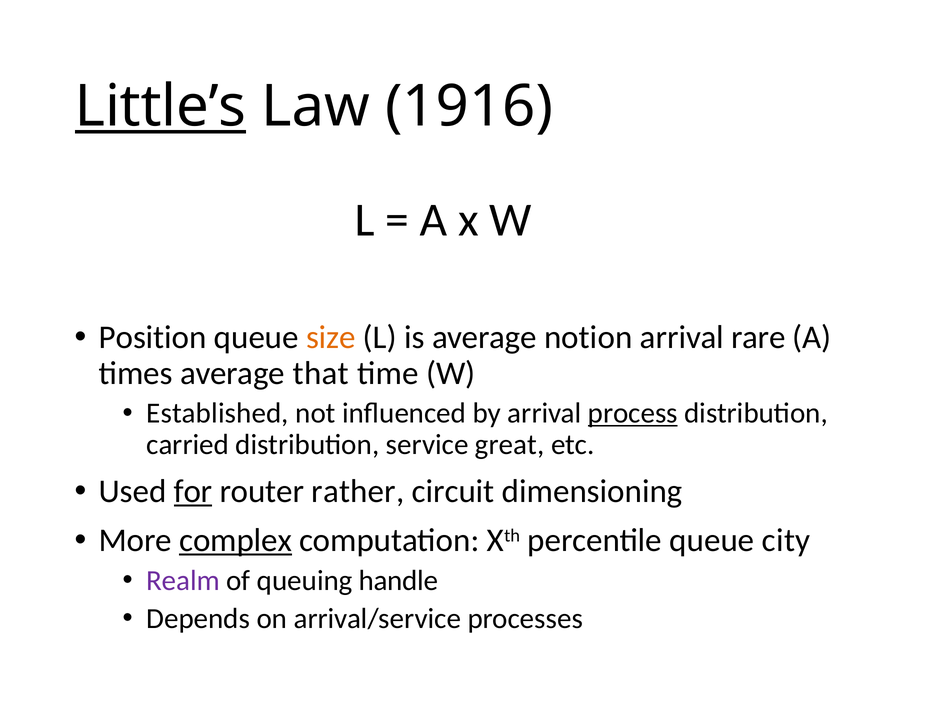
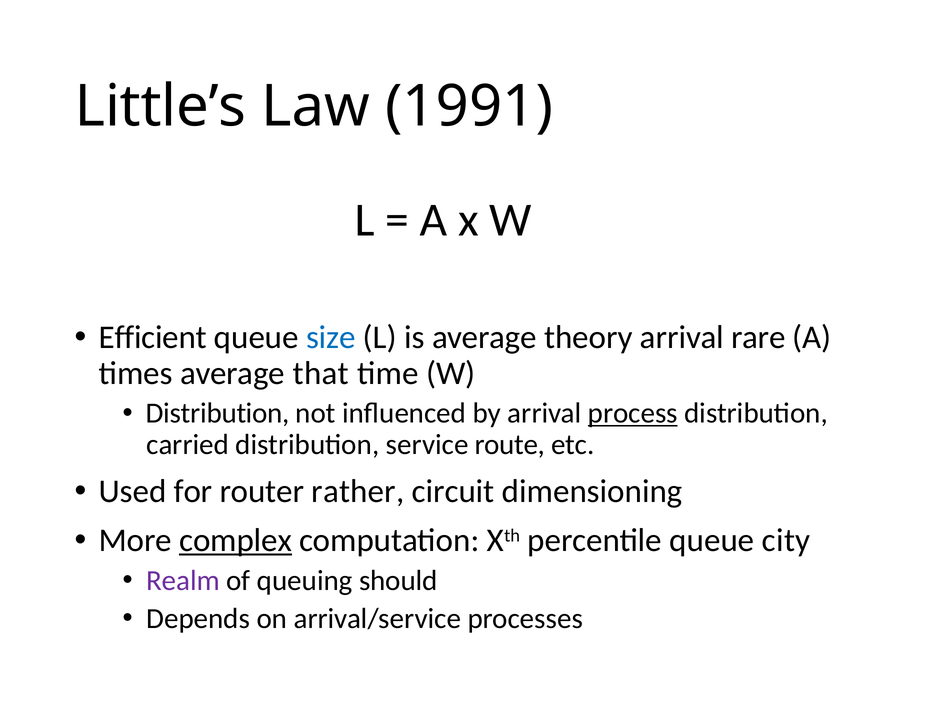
Little’s underline: present -> none
1916: 1916 -> 1991
Position: Position -> Efficient
size colour: orange -> blue
notion: notion -> theory
Established at (218, 413): Established -> Distribution
great: great -> route
for underline: present -> none
handle: handle -> should
